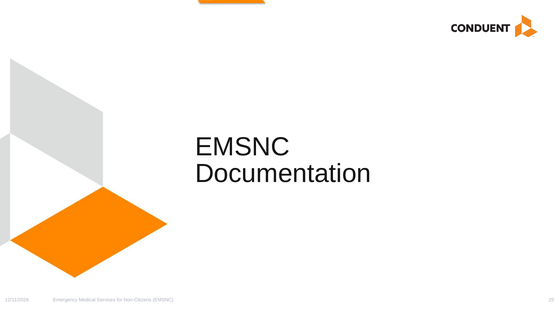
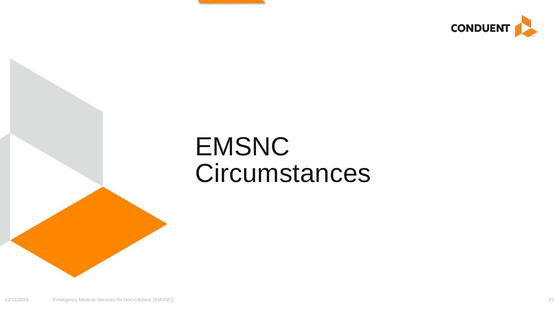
Documentation: Documentation -> Circumstances
